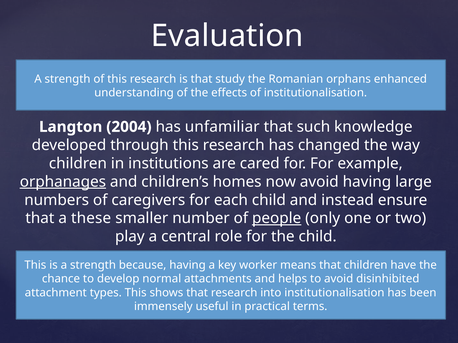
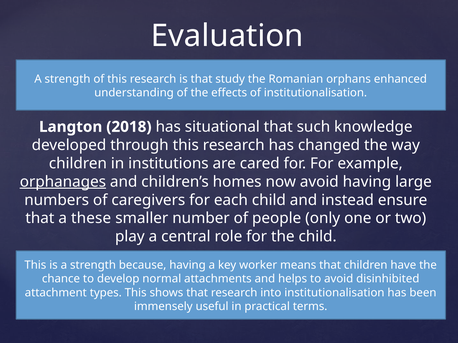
2004: 2004 -> 2018
unfamiliar: unfamiliar -> situational
people underline: present -> none
